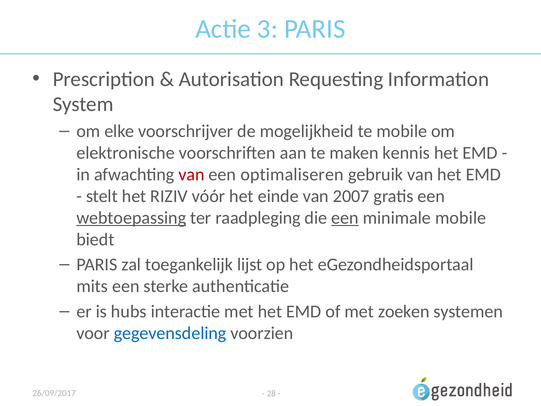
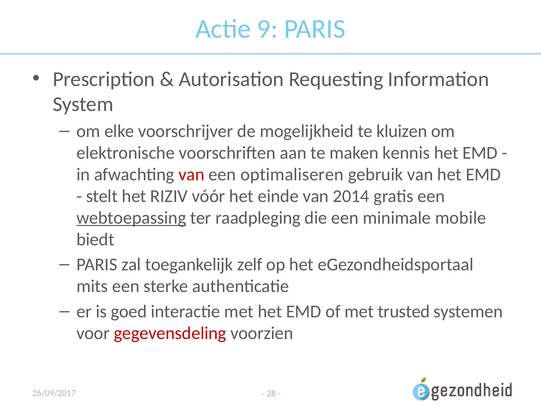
3: 3 -> 9
te mobile: mobile -> kluizen
2007: 2007 -> 2014
een at (345, 218) underline: present -> none
lijst: lijst -> zelf
hubs: hubs -> goed
zoeken: zoeken -> trusted
gegevensdeling colour: blue -> red
